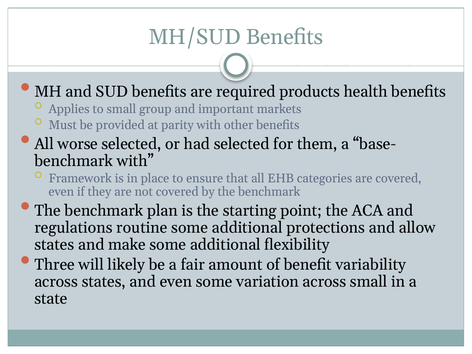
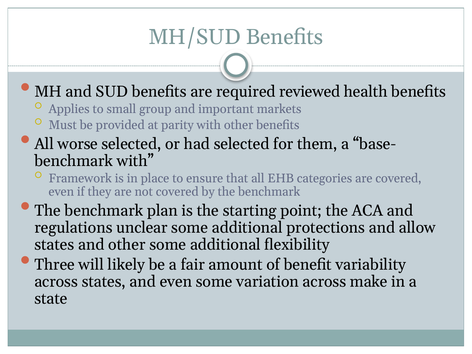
products: products -> reviewed
routine: routine -> unclear
and make: make -> other
across small: small -> make
